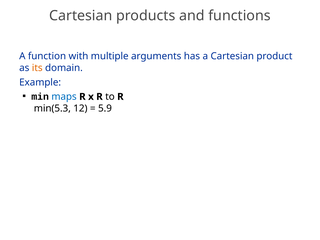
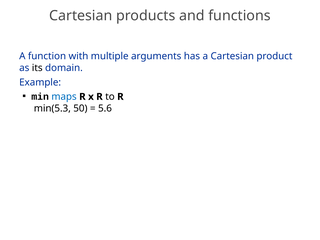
its colour: orange -> black
12: 12 -> 50
5.9: 5.9 -> 5.6
